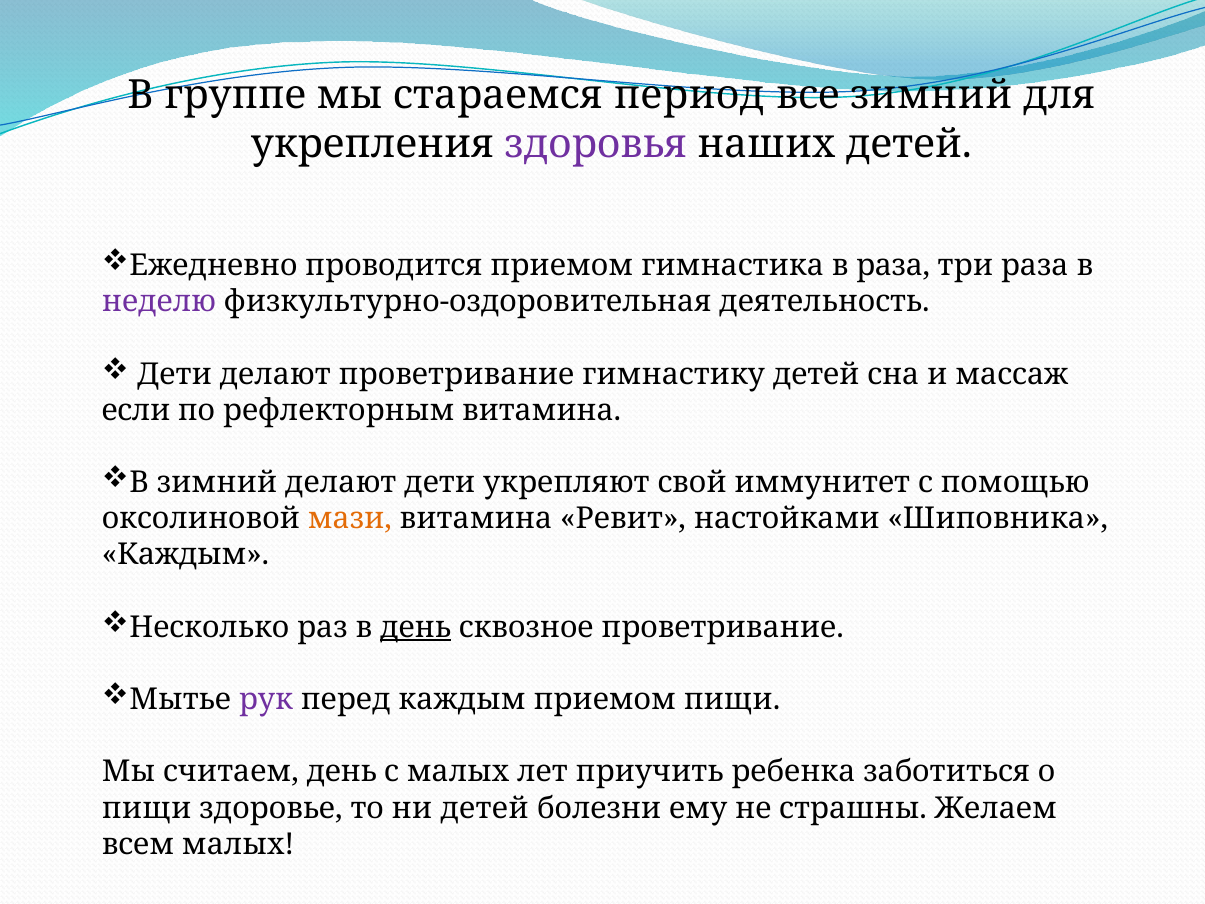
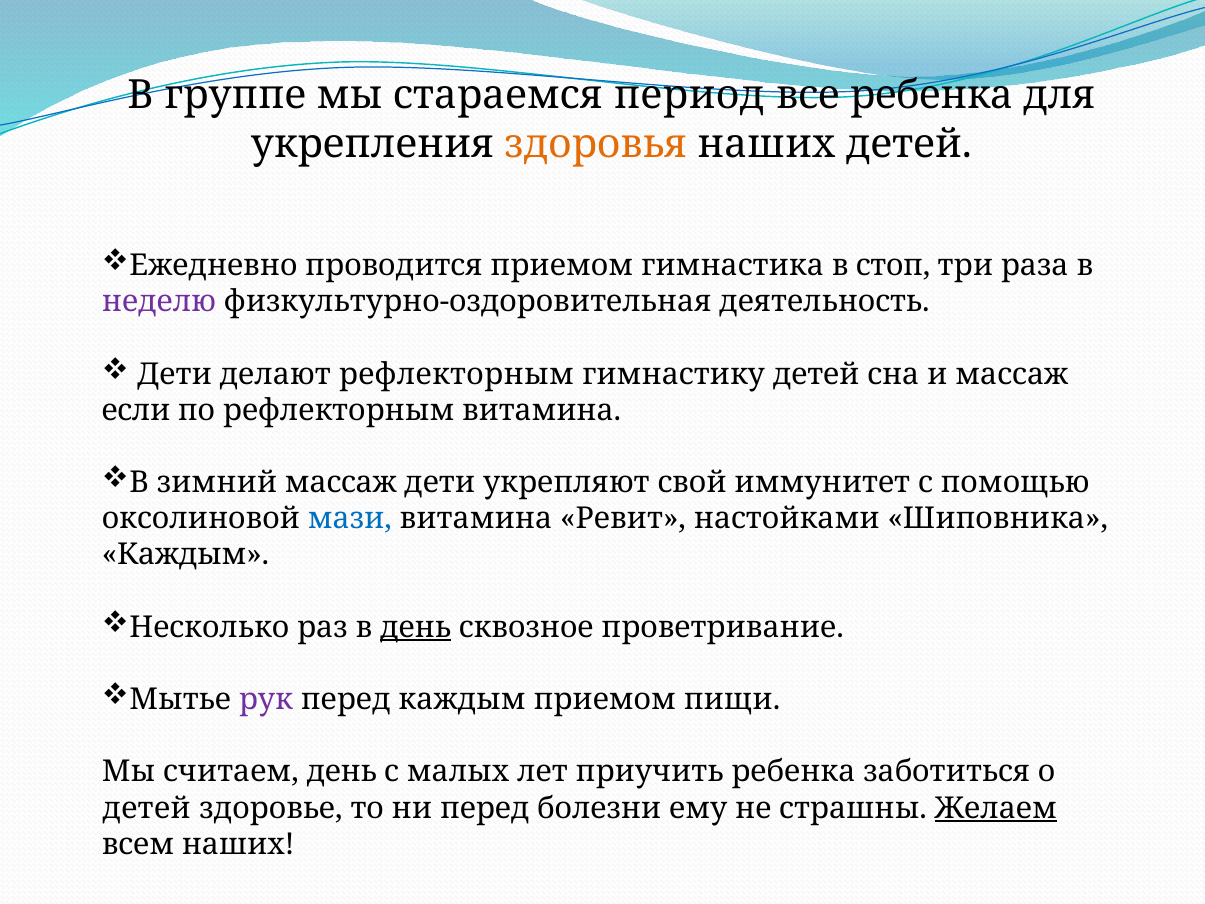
все зимний: зимний -> ребенка
здоровья colour: purple -> orange
в раза: раза -> стоп
делают проветривание: проветривание -> рефлекторным
зимний делают: делают -> массаж
мази colour: orange -> blue
пищи at (147, 808): пищи -> детей
ни детей: детей -> перед
Желаем underline: none -> present
всем малых: малых -> наших
